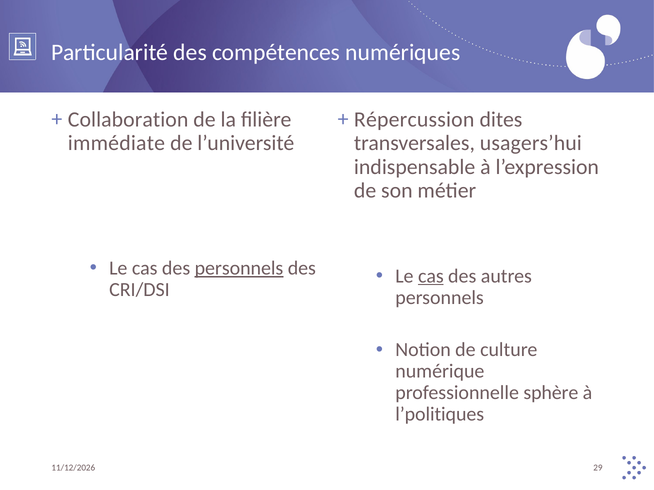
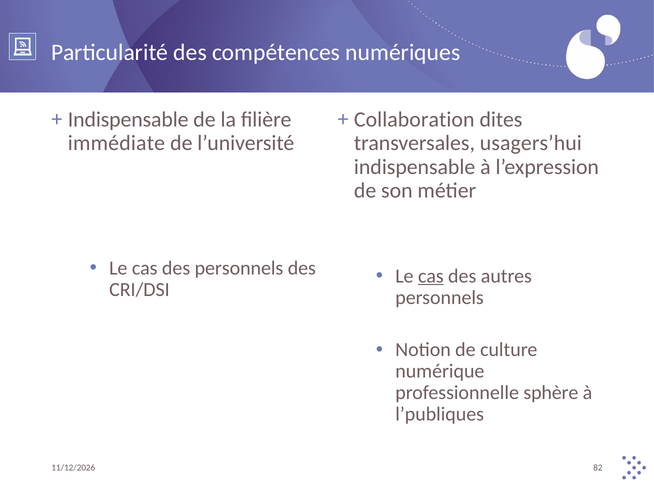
Collaboration at (128, 120): Collaboration -> Indispensable
Répercussion: Répercussion -> Collaboration
personnels at (239, 268) underline: present -> none
l’politiques: l’politiques -> l’publiques
29: 29 -> 82
